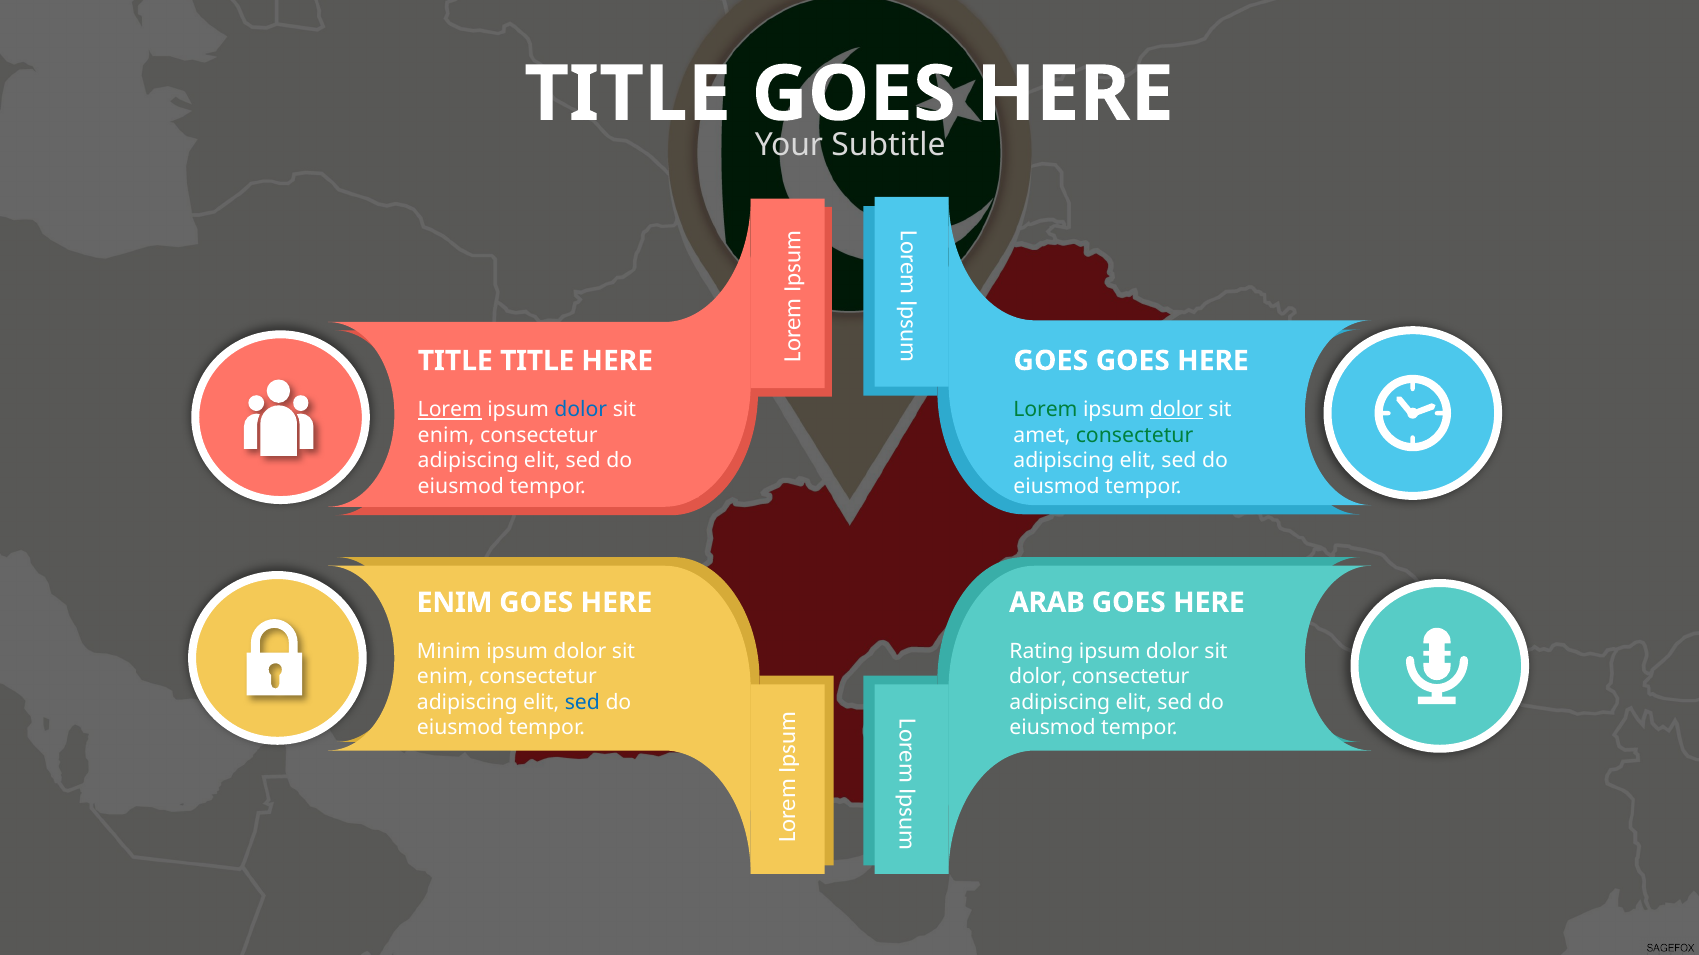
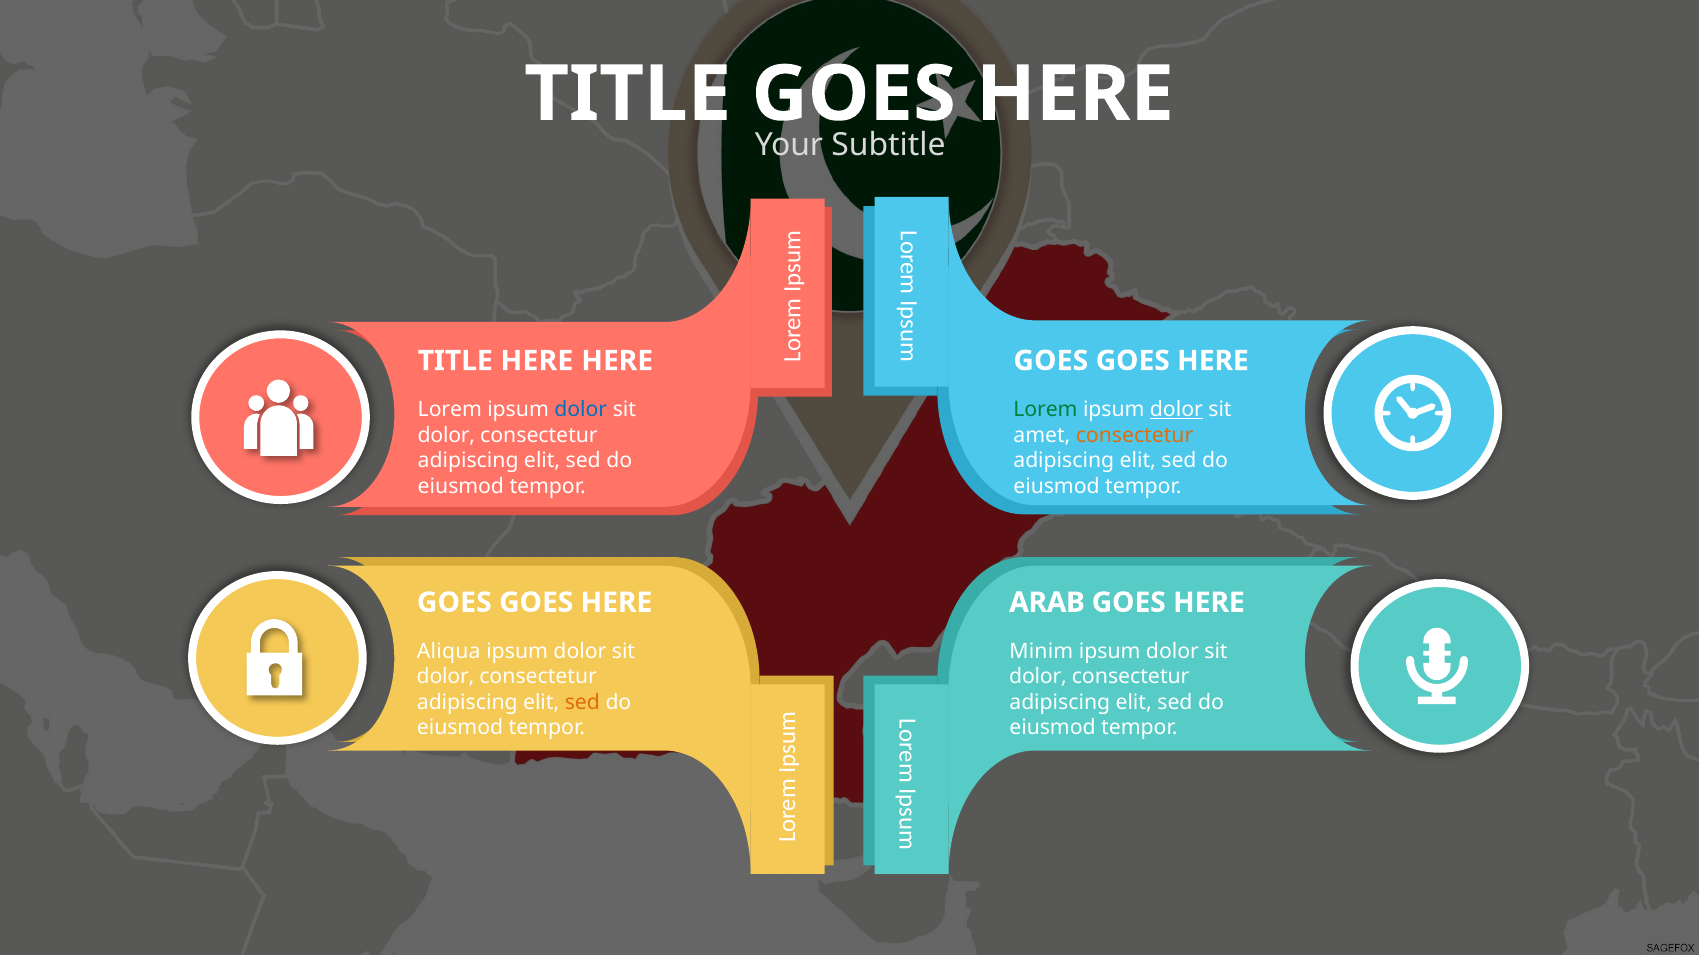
TITLE TITLE: TITLE -> HERE
Lorem at (450, 410) underline: present -> none
consectetur at (1135, 435) colour: green -> orange
enim at (446, 436): enim -> dolor
ENIM at (455, 603): ENIM -> GOES
Minim: Minim -> Aliqua
Rating: Rating -> Minim
enim at (445, 677): enim -> dolor
sed at (582, 703) colour: blue -> orange
